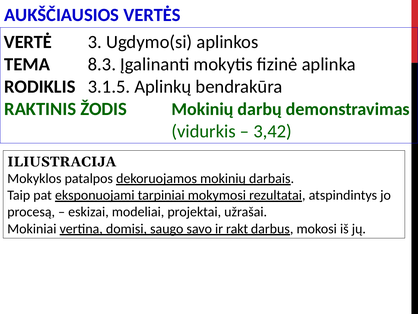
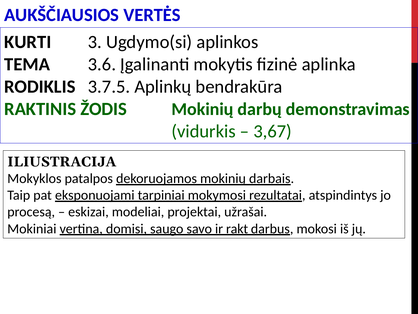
VERTĖ: VERTĖ -> KURTI
8.3: 8.3 -> 3.6
3.1.5: 3.1.5 -> 3.7.5
3,42: 3,42 -> 3,67
